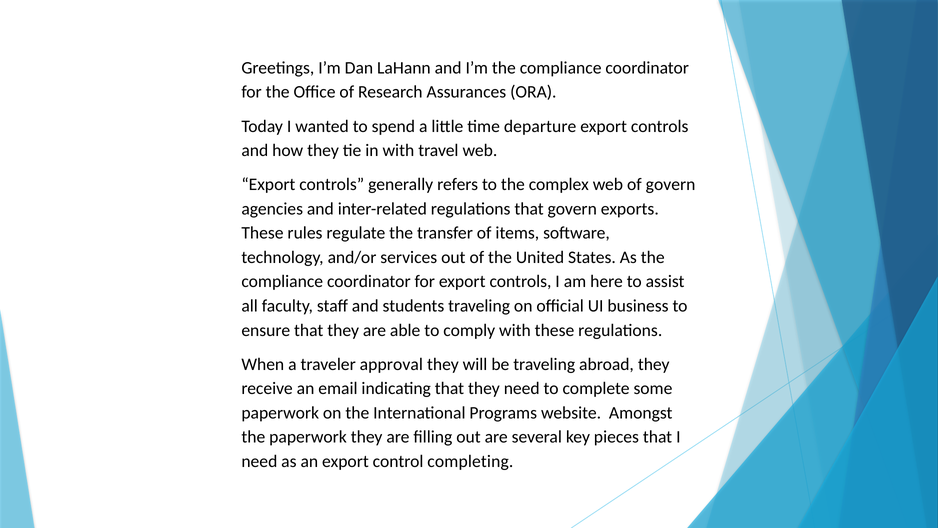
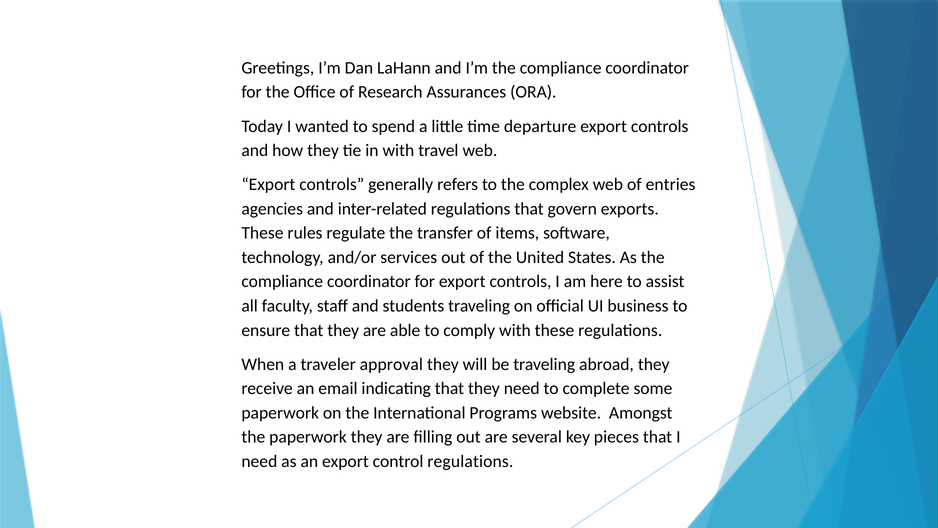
of govern: govern -> entries
control completing: completing -> regulations
